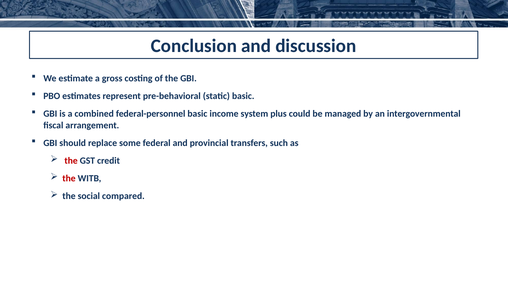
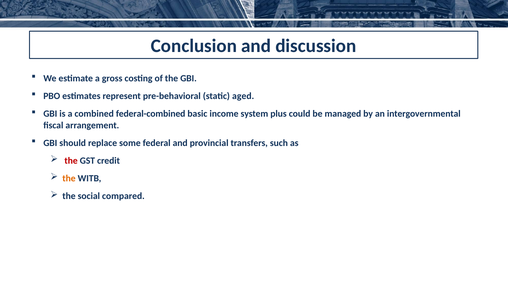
static basic: basic -> aged
federal-personnel: federal-personnel -> federal-combined
the at (69, 179) colour: red -> orange
